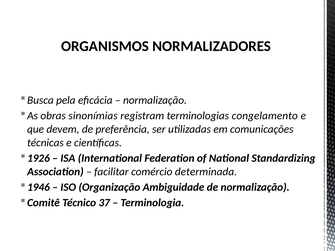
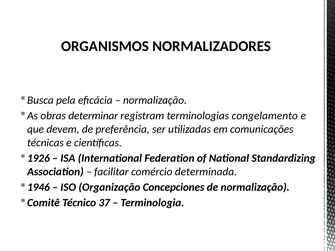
sinonímias: sinonímias -> determinar
Ambiguidade: Ambiguidade -> Concepciones
